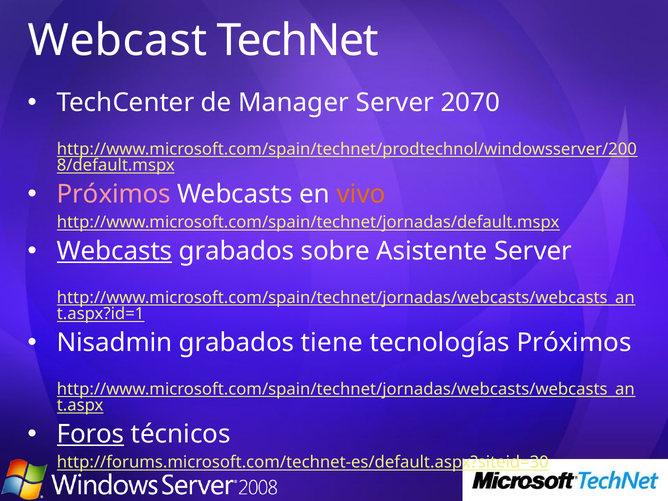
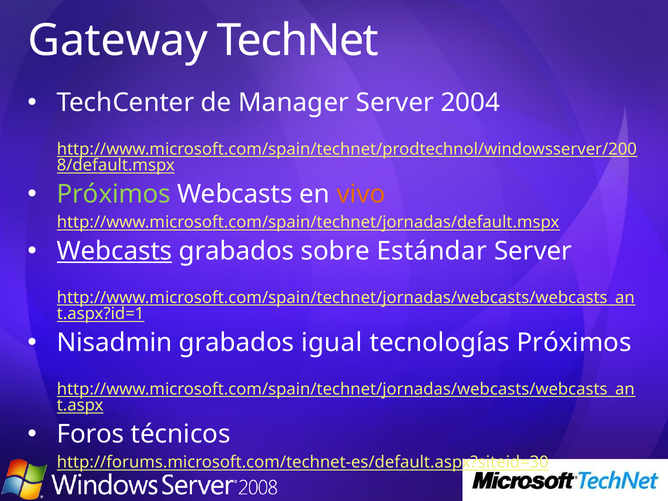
Webcast: Webcast -> Gateway
2070: 2070 -> 2004
Próximos at (114, 194) colour: pink -> light green
Asistente: Asistente -> Estándar
tiene: tiene -> igual
Foros underline: present -> none
